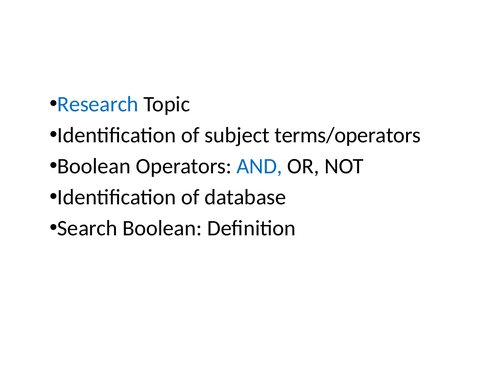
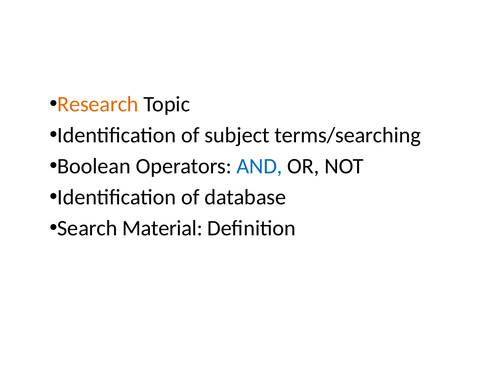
Research colour: blue -> orange
terms/operators: terms/operators -> terms/searching
Search Boolean: Boolean -> Material
